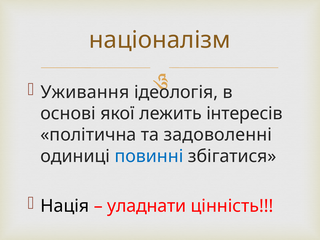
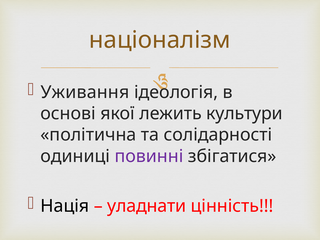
інтересів: інтересів -> культури
задоволенні: задоволенні -> солідарності
повинні colour: blue -> purple
